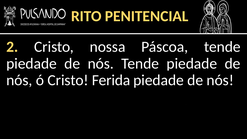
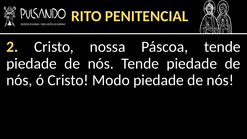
Ferida: Ferida -> Modo
